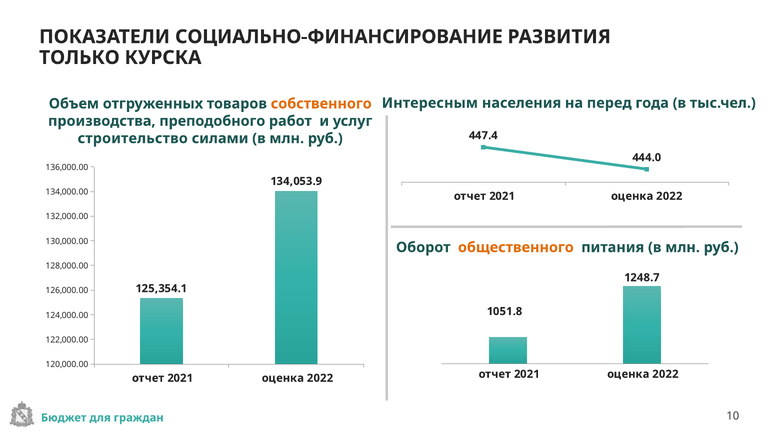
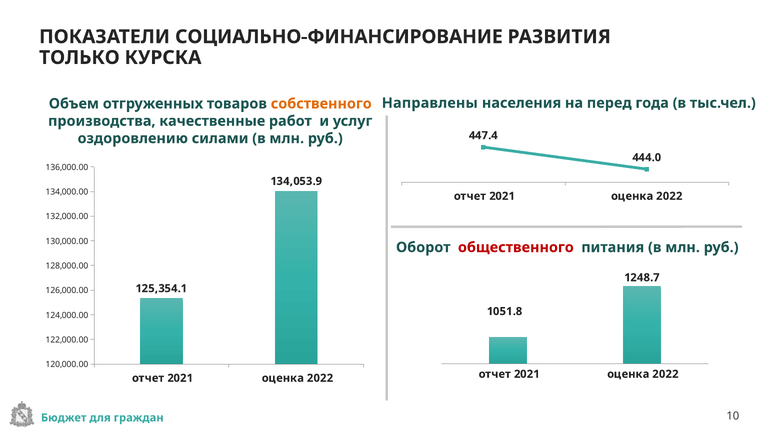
Интересным: Интересным -> Направлены
преподобного: преподобного -> качественные
строительство: строительство -> оздоровлению
общественного colour: orange -> red
